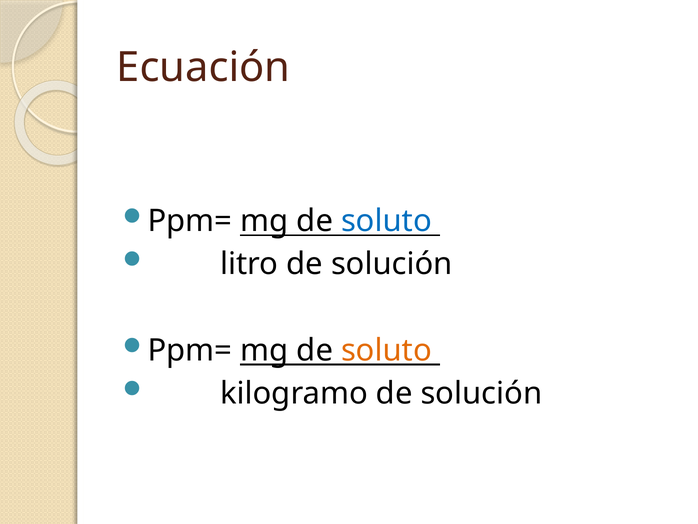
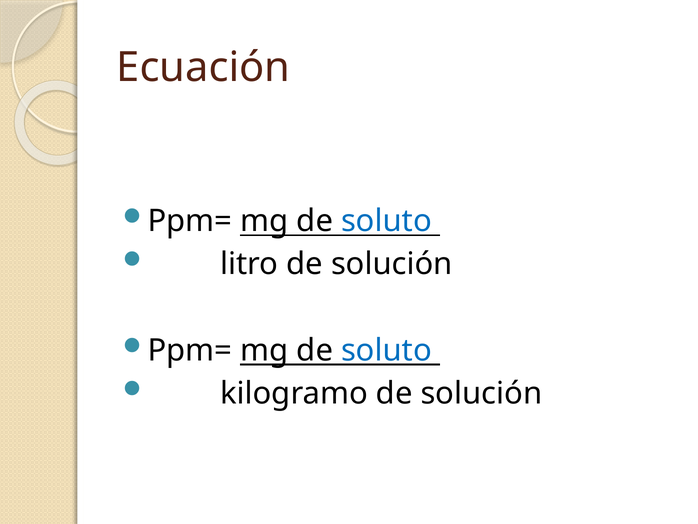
soluto at (386, 350) colour: orange -> blue
